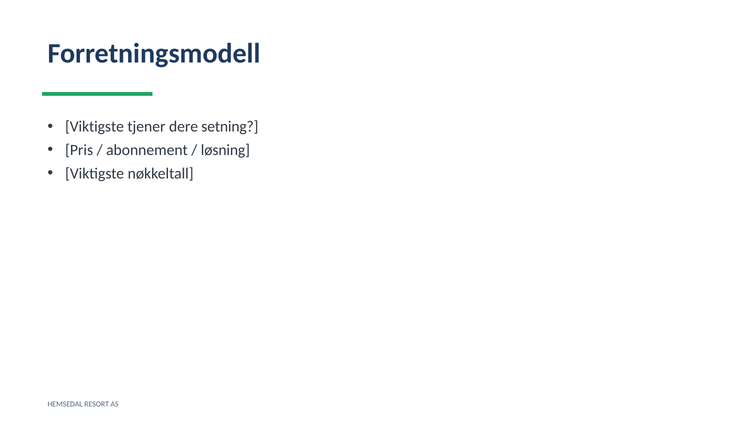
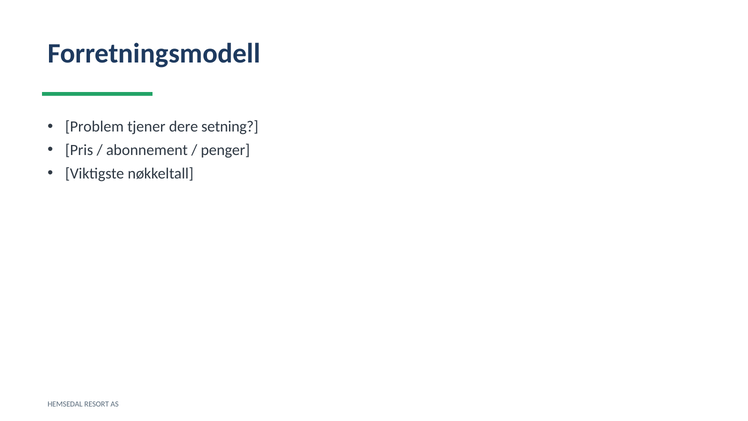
Viktigste at (95, 127): Viktigste -> Problem
løsning: løsning -> penger
